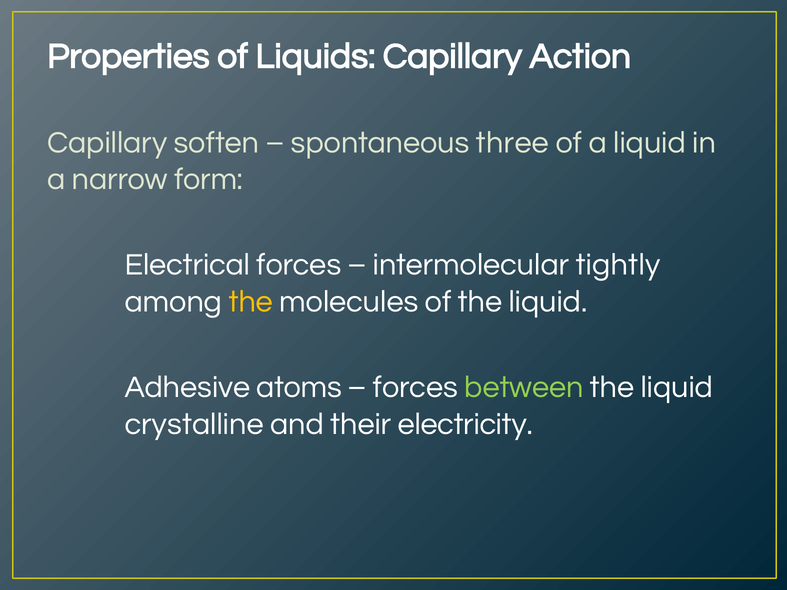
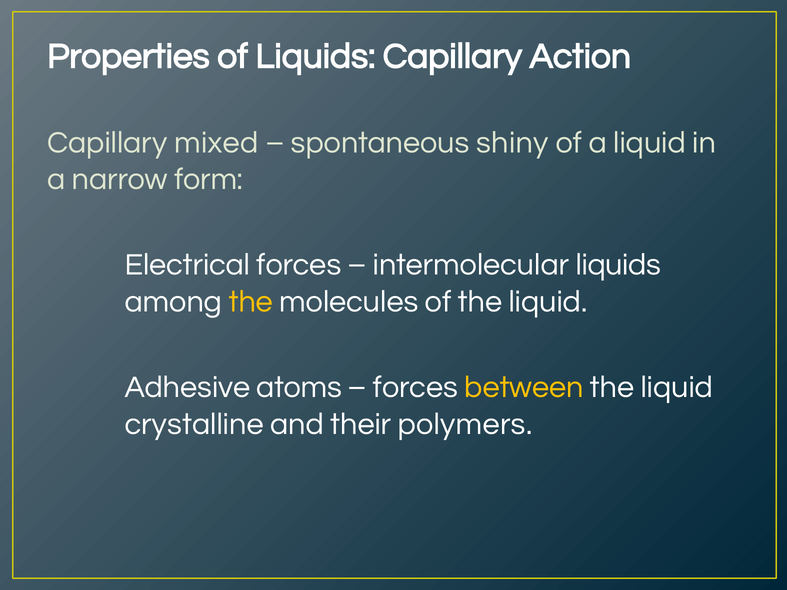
soften: soften -> mixed
three: three -> shiny
intermolecular tightly: tightly -> liquids
between colour: light green -> yellow
electricity: electricity -> polymers
